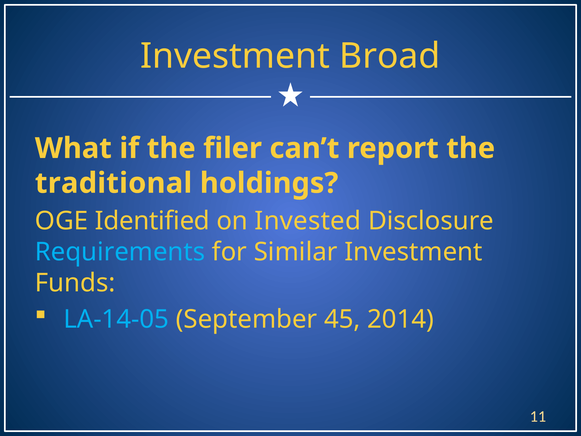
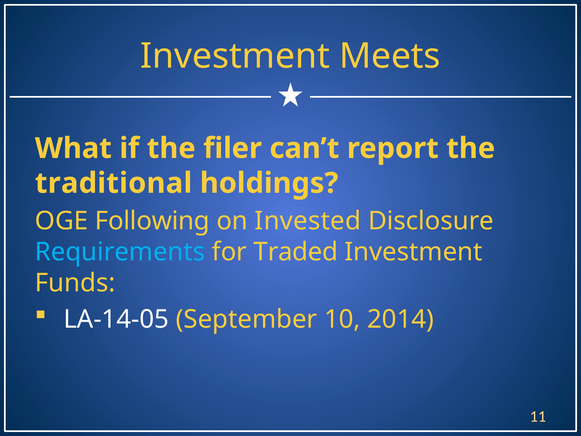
Broad: Broad -> Meets
Identified: Identified -> Following
Similar: Similar -> Traded
LA-14-05 colour: light blue -> white
45: 45 -> 10
